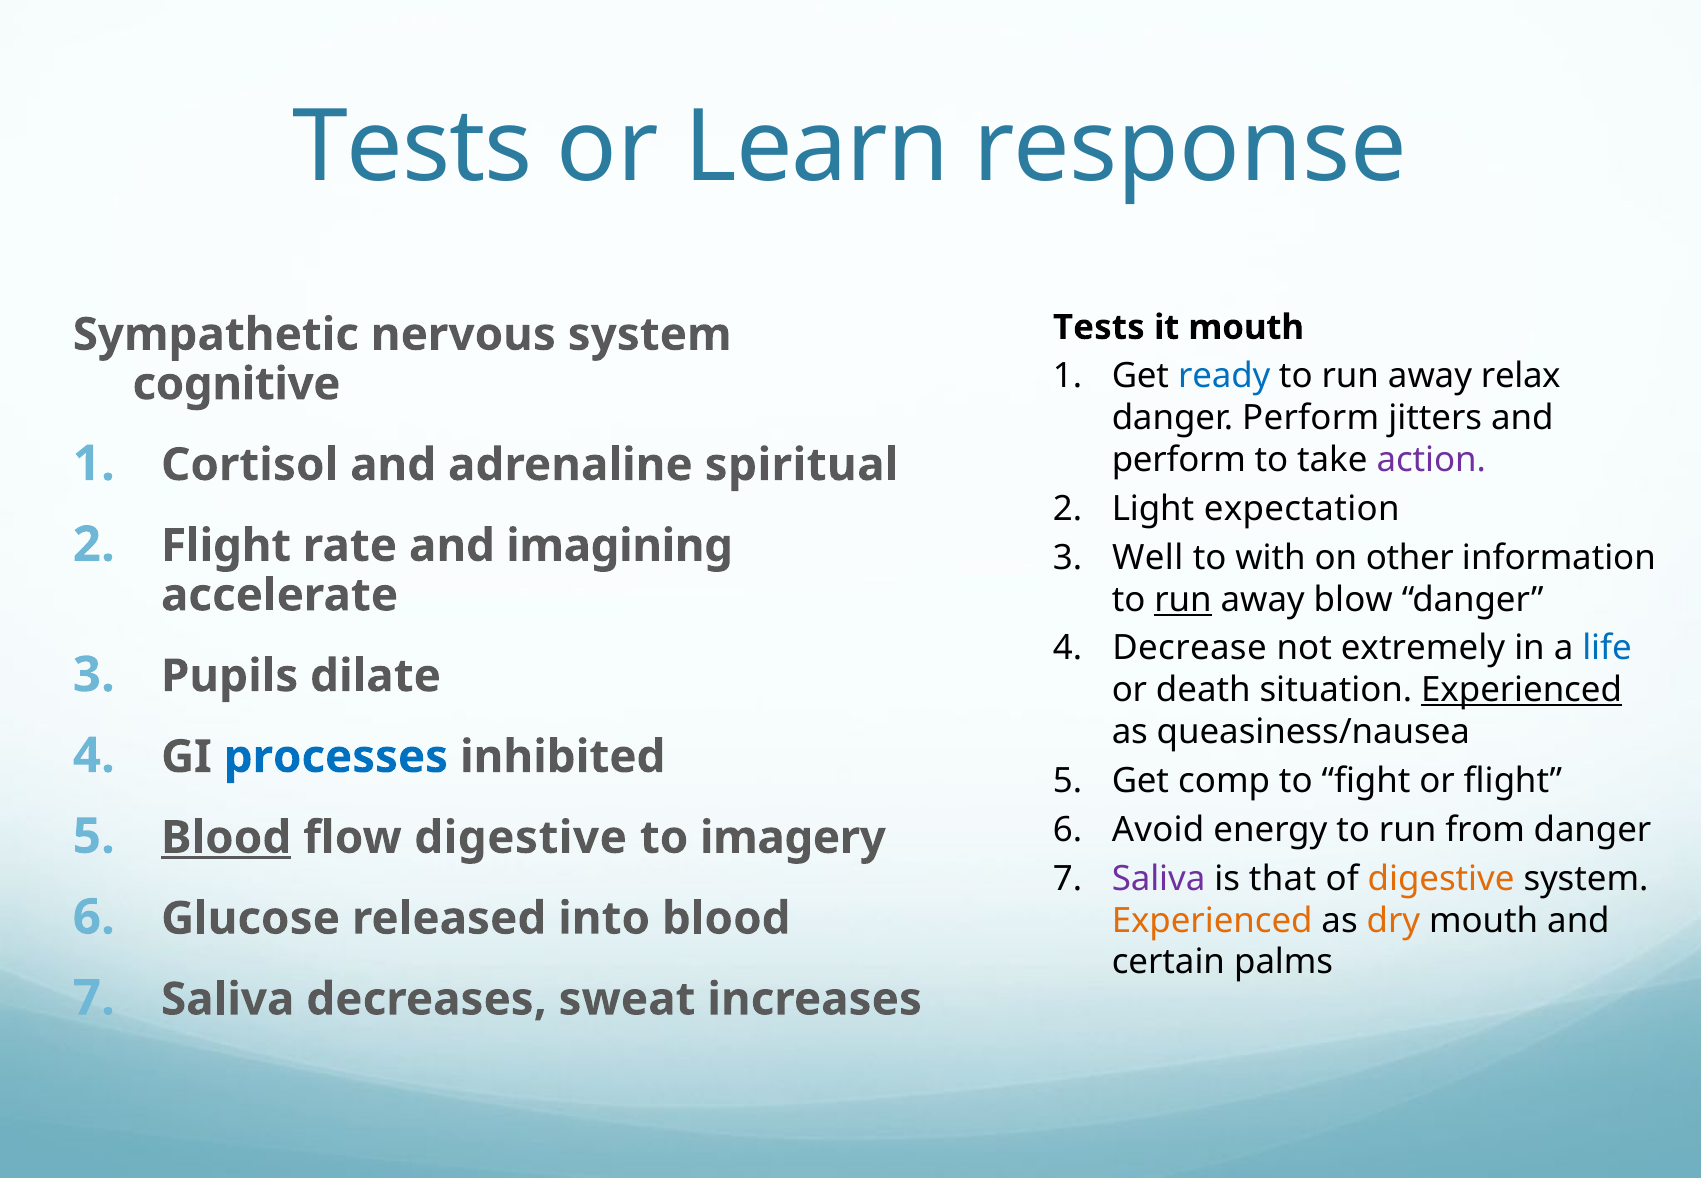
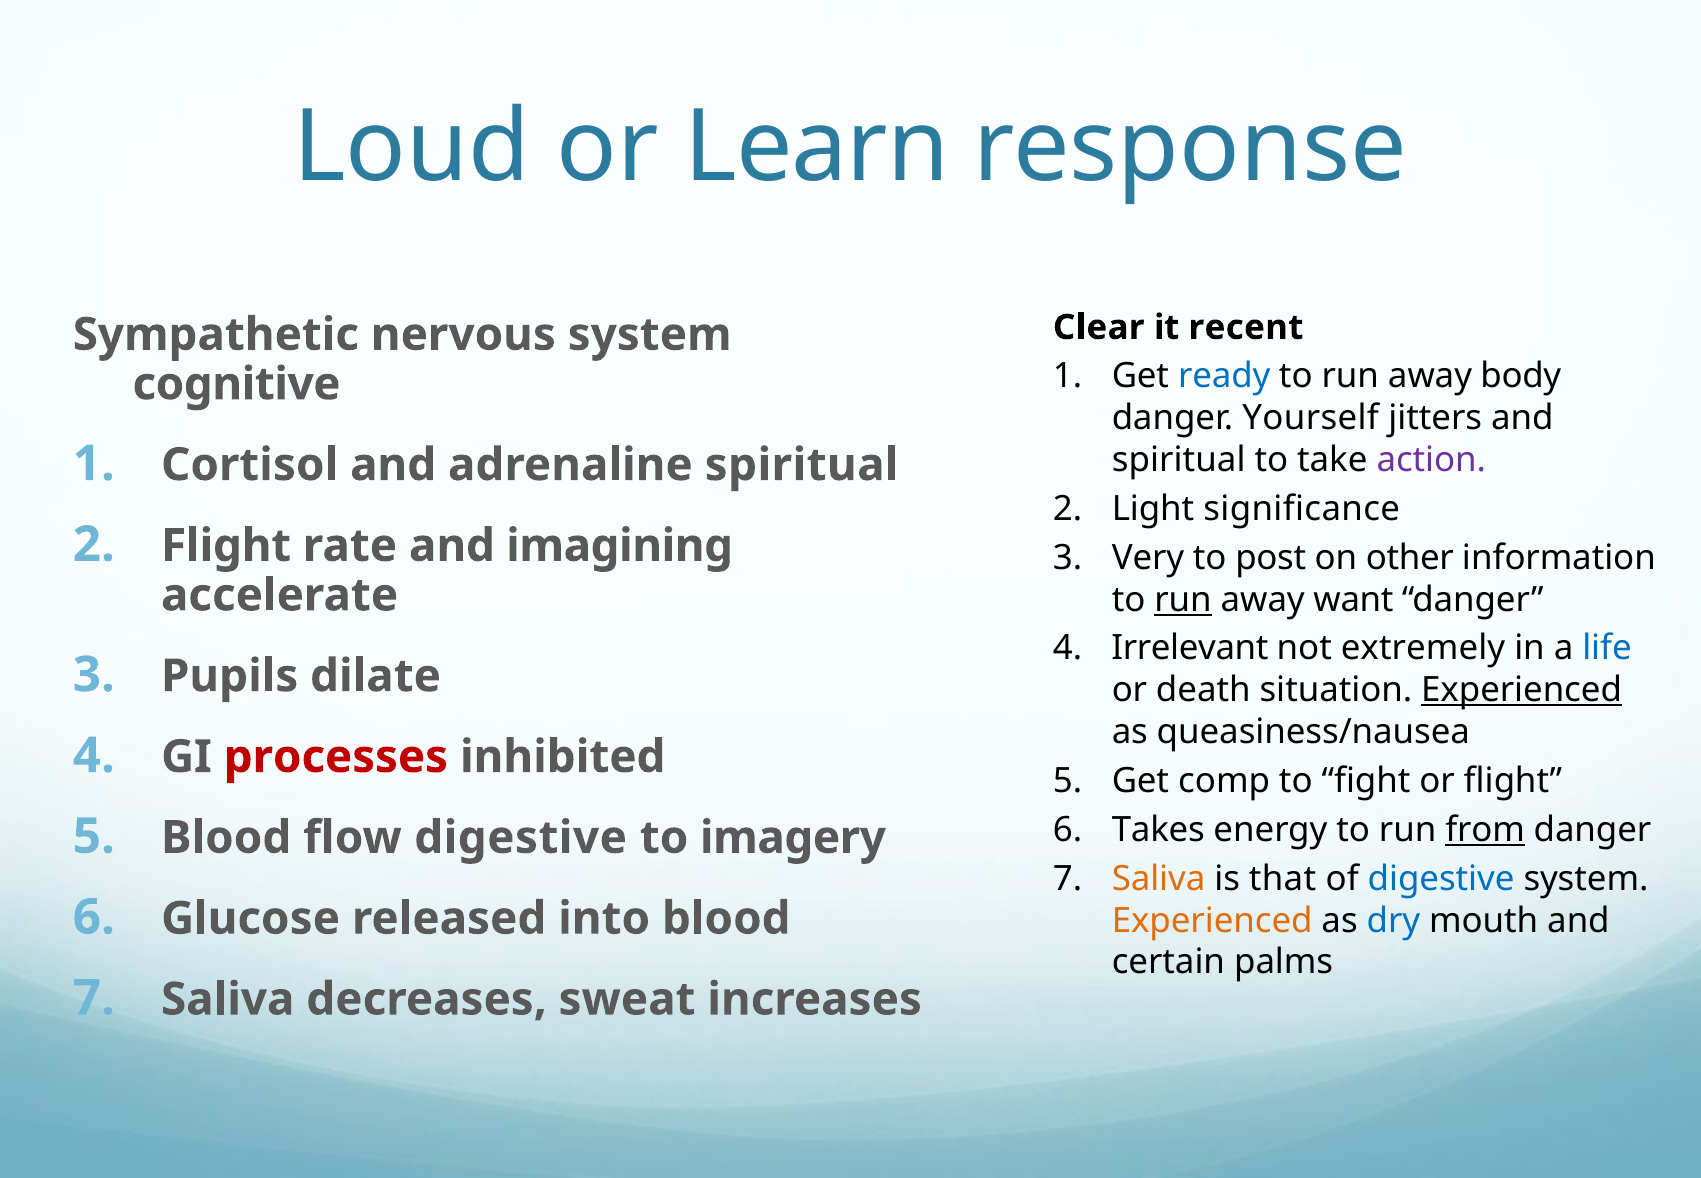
Tests at (412, 148): Tests -> Loud
Tests at (1099, 327): Tests -> Clear
it mouth: mouth -> recent
relax: relax -> body
danger Perform: Perform -> Yourself
perform at (1179, 460): perform -> spiritual
expectation: expectation -> significance
Well: Well -> Very
with: with -> post
blow: blow -> want
Decrease: Decrease -> Irrelevant
processes colour: blue -> red
Avoid: Avoid -> Takes
from underline: none -> present
Blood at (226, 837) underline: present -> none
Saliva at (1159, 878) colour: purple -> orange
digestive at (1441, 878) colour: orange -> blue
dry colour: orange -> blue
